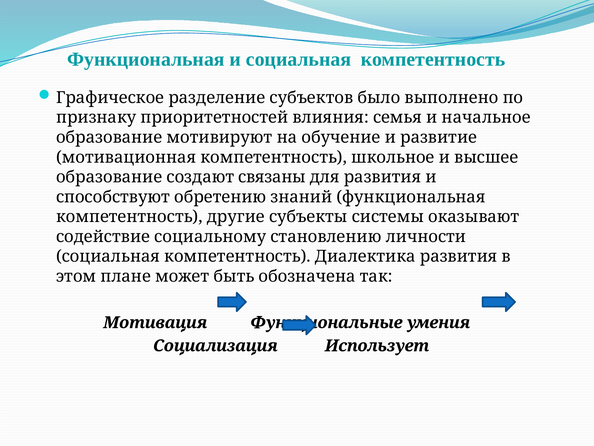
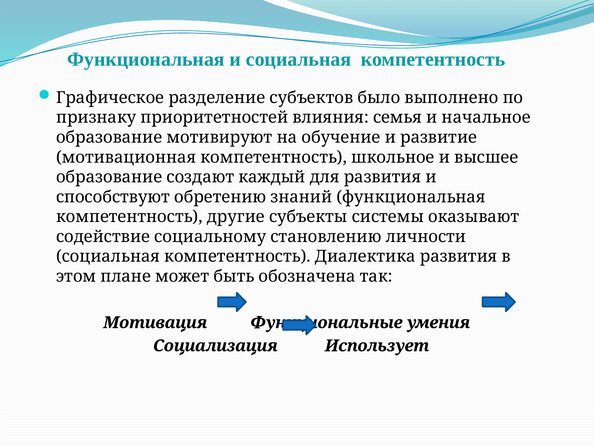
связаны: связаны -> каждый
